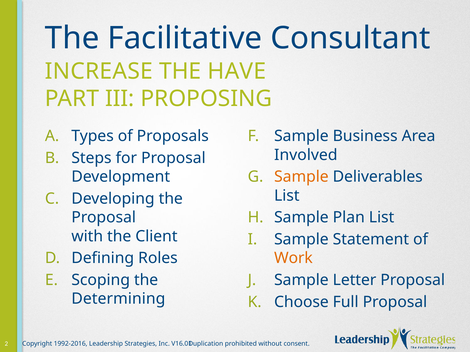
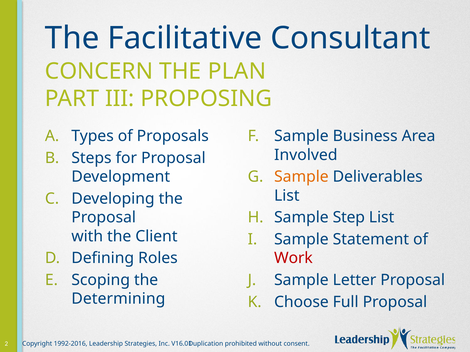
INCREASE: INCREASE -> CONCERN
HAVE: HAVE -> PLAN
Plan: Plan -> Step
Work colour: orange -> red
